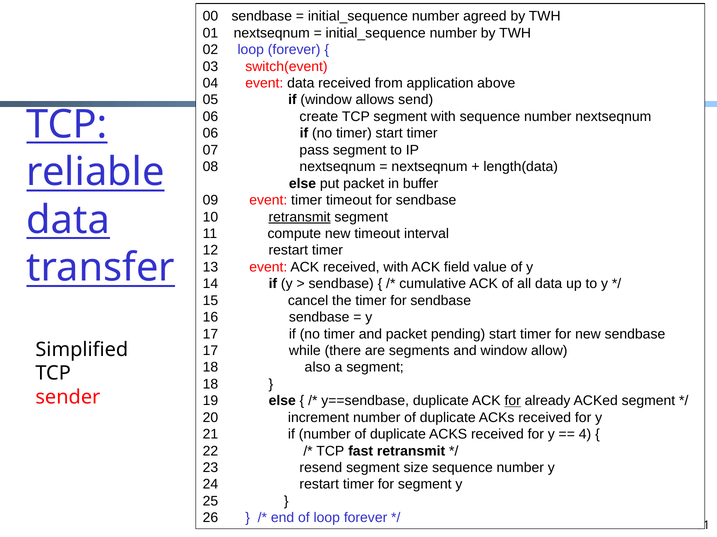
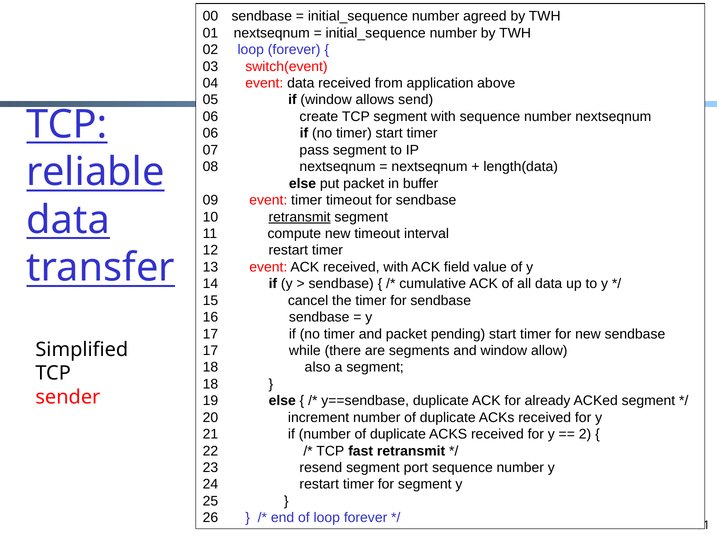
for at (513, 401) underline: present -> none
4: 4 -> 2
size: size -> port
